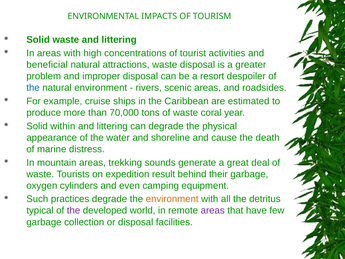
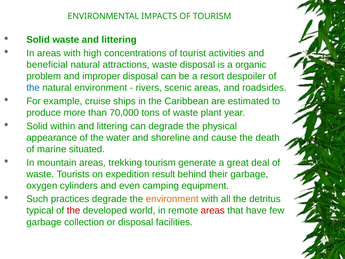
greater: greater -> organic
coral: coral -> plant
distress: distress -> situated
trekking sounds: sounds -> tourism
the at (74, 210) colour: purple -> red
areas at (213, 210) colour: purple -> red
